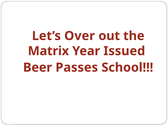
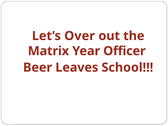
Issued: Issued -> Officer
Passes: Passes -> Leaves
